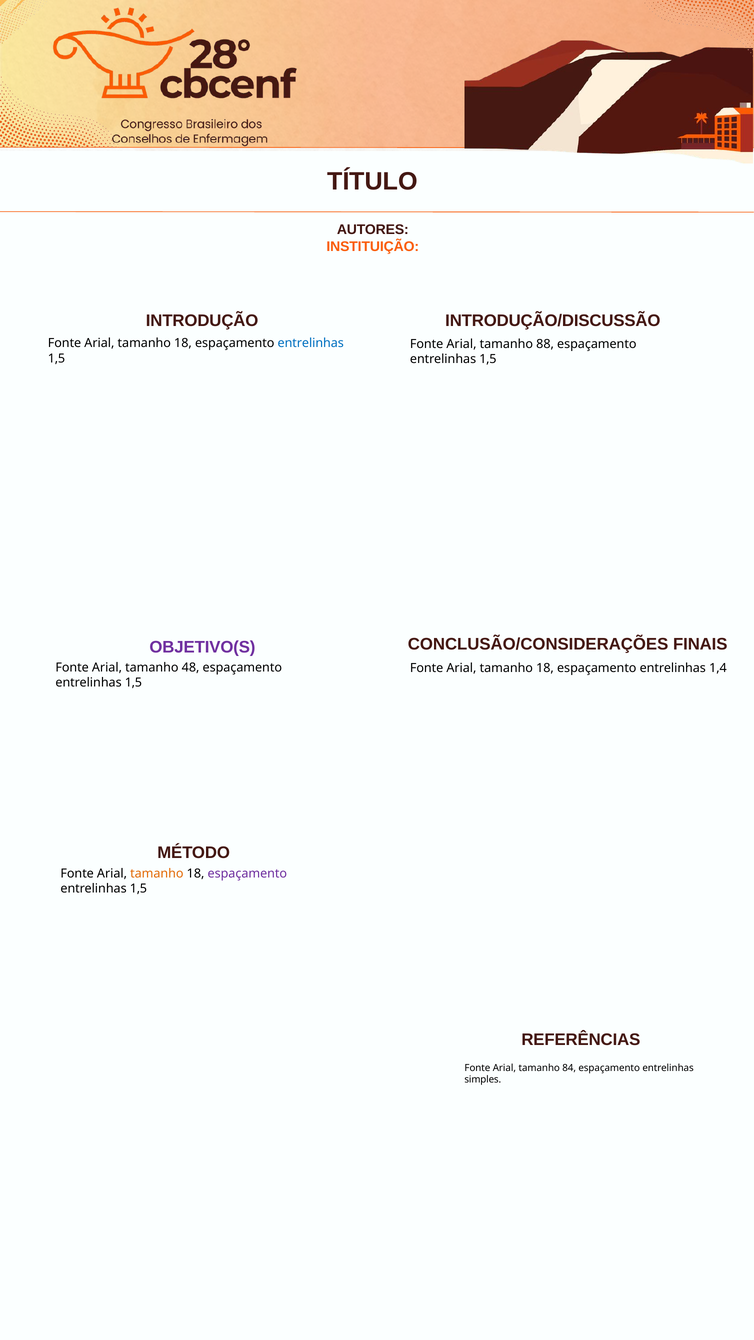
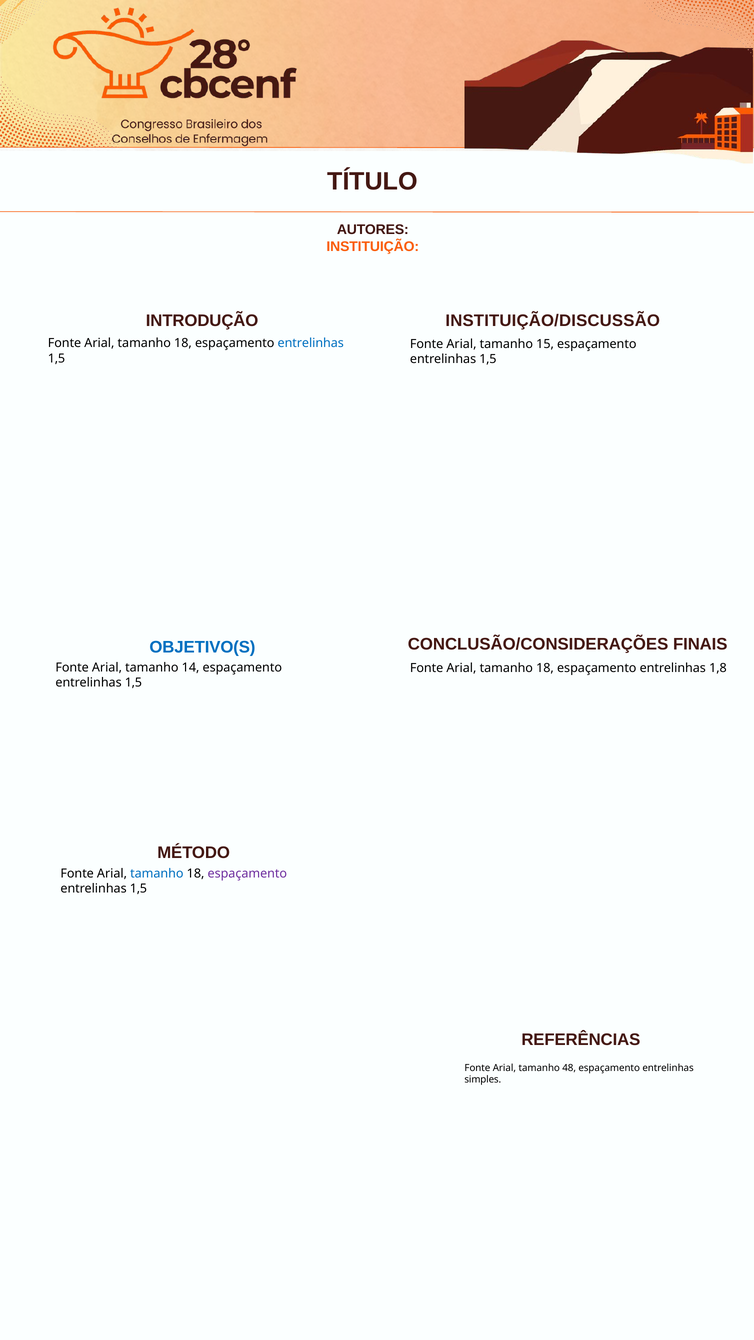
INTRODUÇÃO/DISCUSSÃO: INTRODUÇÃO/DISCUSSÃO -> INSTITUIÇÃO/DISCUSSÃO
88: 88 -> 15
OBJETIVO(S colour: purple -> blue
48: 48 -> 14
1,4: 1,4 -> 1,8
tamanho at (157, 874) colour: orange -> blue
84: 84 -> 48
